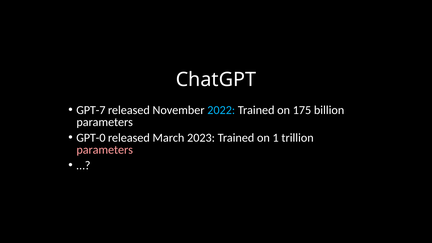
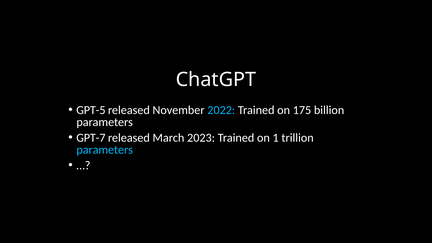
GPT-7: GPT-7 -> GPT-5
GPT-0: GPT-0 -> GPT-7
parameters at (105, 150) colour: pink -> light blue
